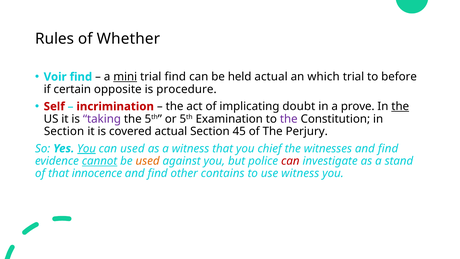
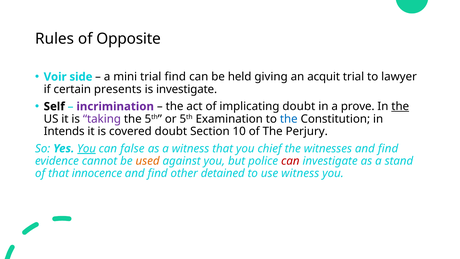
Whether: Whether -> Opposite
Voir find: find -> side
mini underline: present -> none
held actual: actual -> giving
which: which -> acquit
before: before -> lawyer
opposite: opposite -> presents
is procedure: procedure -> investigate
Self colour: red -> black
incrimination colour: red -> purple
the at (289, 119) colour: purple -> blue
Section at (64, 131): Section -> Intends
covered actual: actual -> doubt
45: 45 -> 10
can used: used -> false
cannot underline: present -> none
contains: contains -> detained
